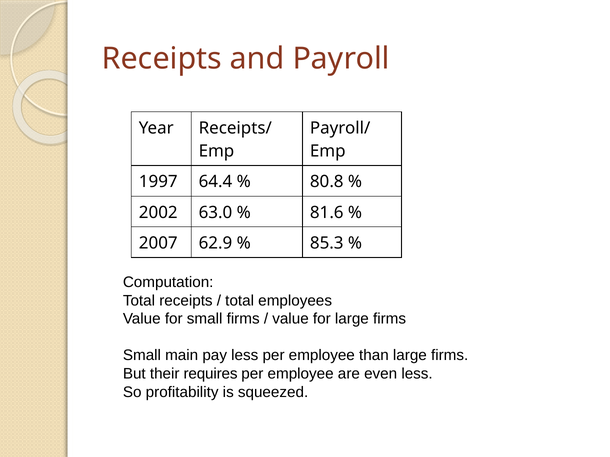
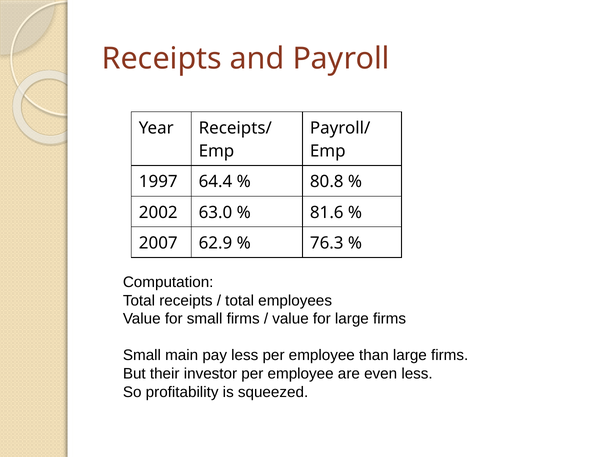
85.3: 85.3 -> 76.3
requires: requires -> investor
